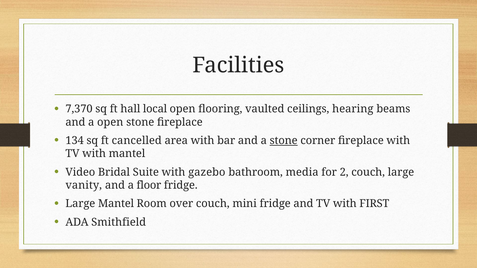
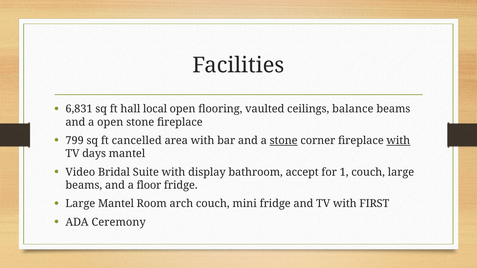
7,370: 7,370 -> 6,831
hearing: hearing -> balance
134: 134 -> 799
with at (398, 141) underline: none -> present
with at (94, 154): with -> days
gazebo: gazebo -> display
media: media -> accept
2: 2 -> 1
vanity at (84, 185): vanity -> beams
over: over -> arch
Smithfield: Smithfield -> Ceremony
